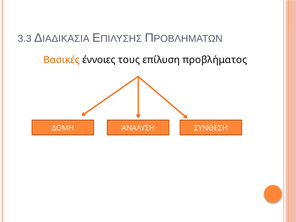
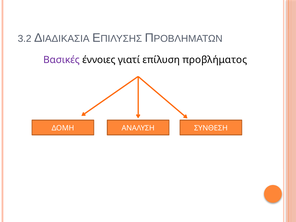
3.3: 3.3 -> 3.2
Βασικές colour: orange -> purple
τους: τους -> γιατί
